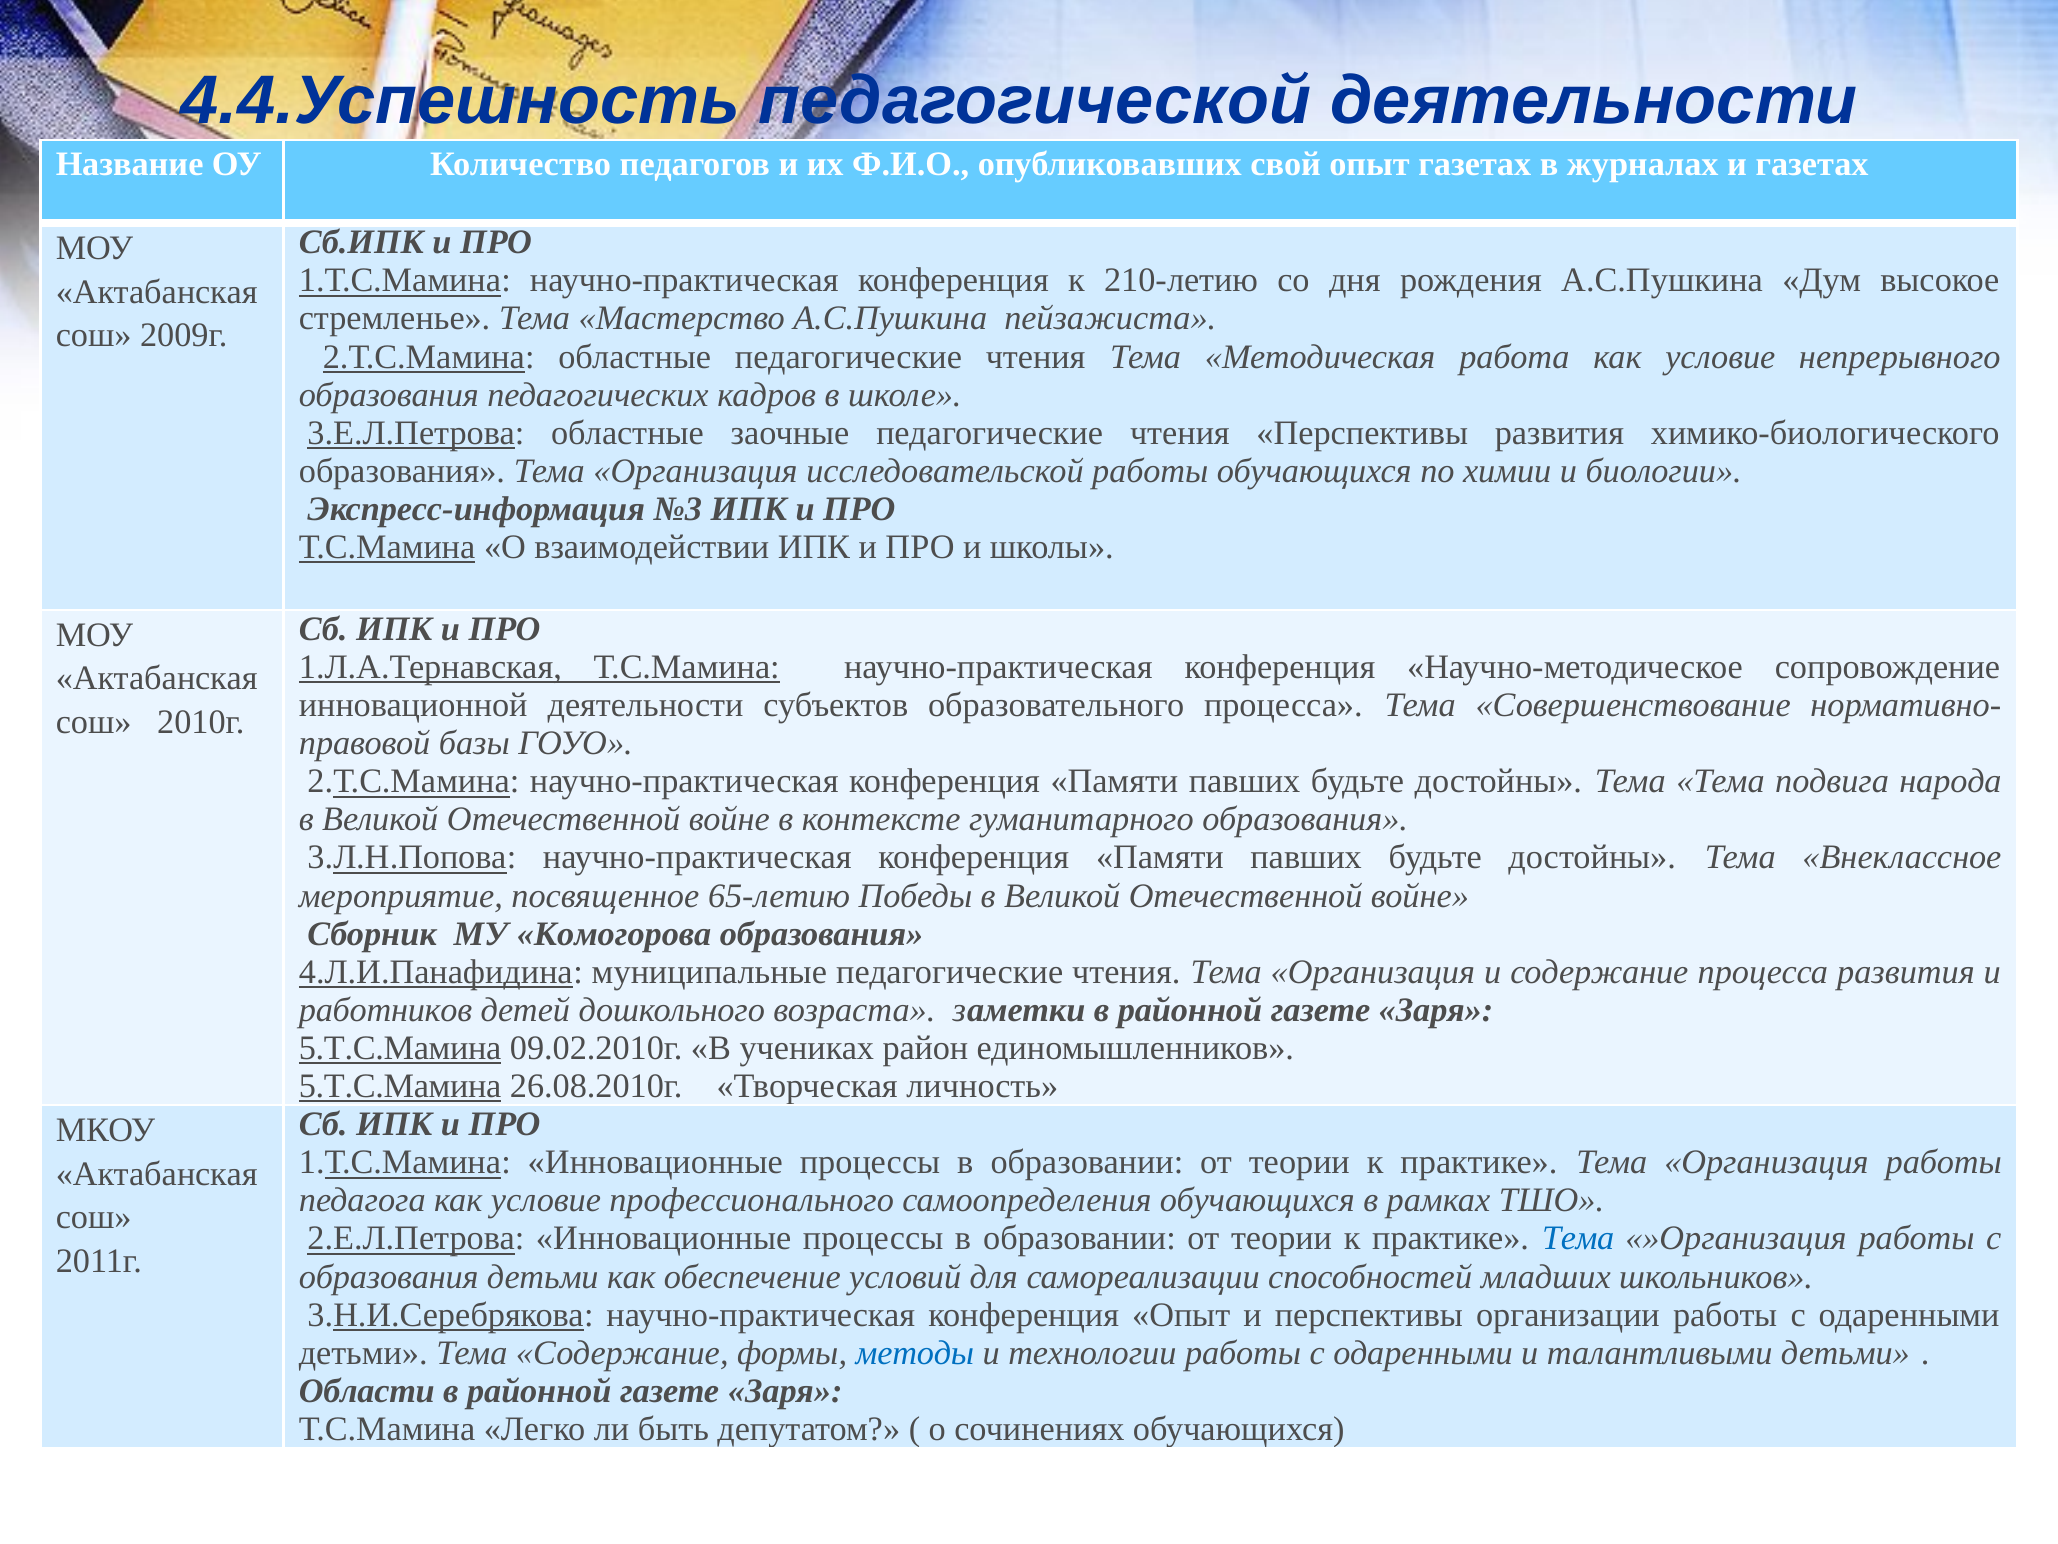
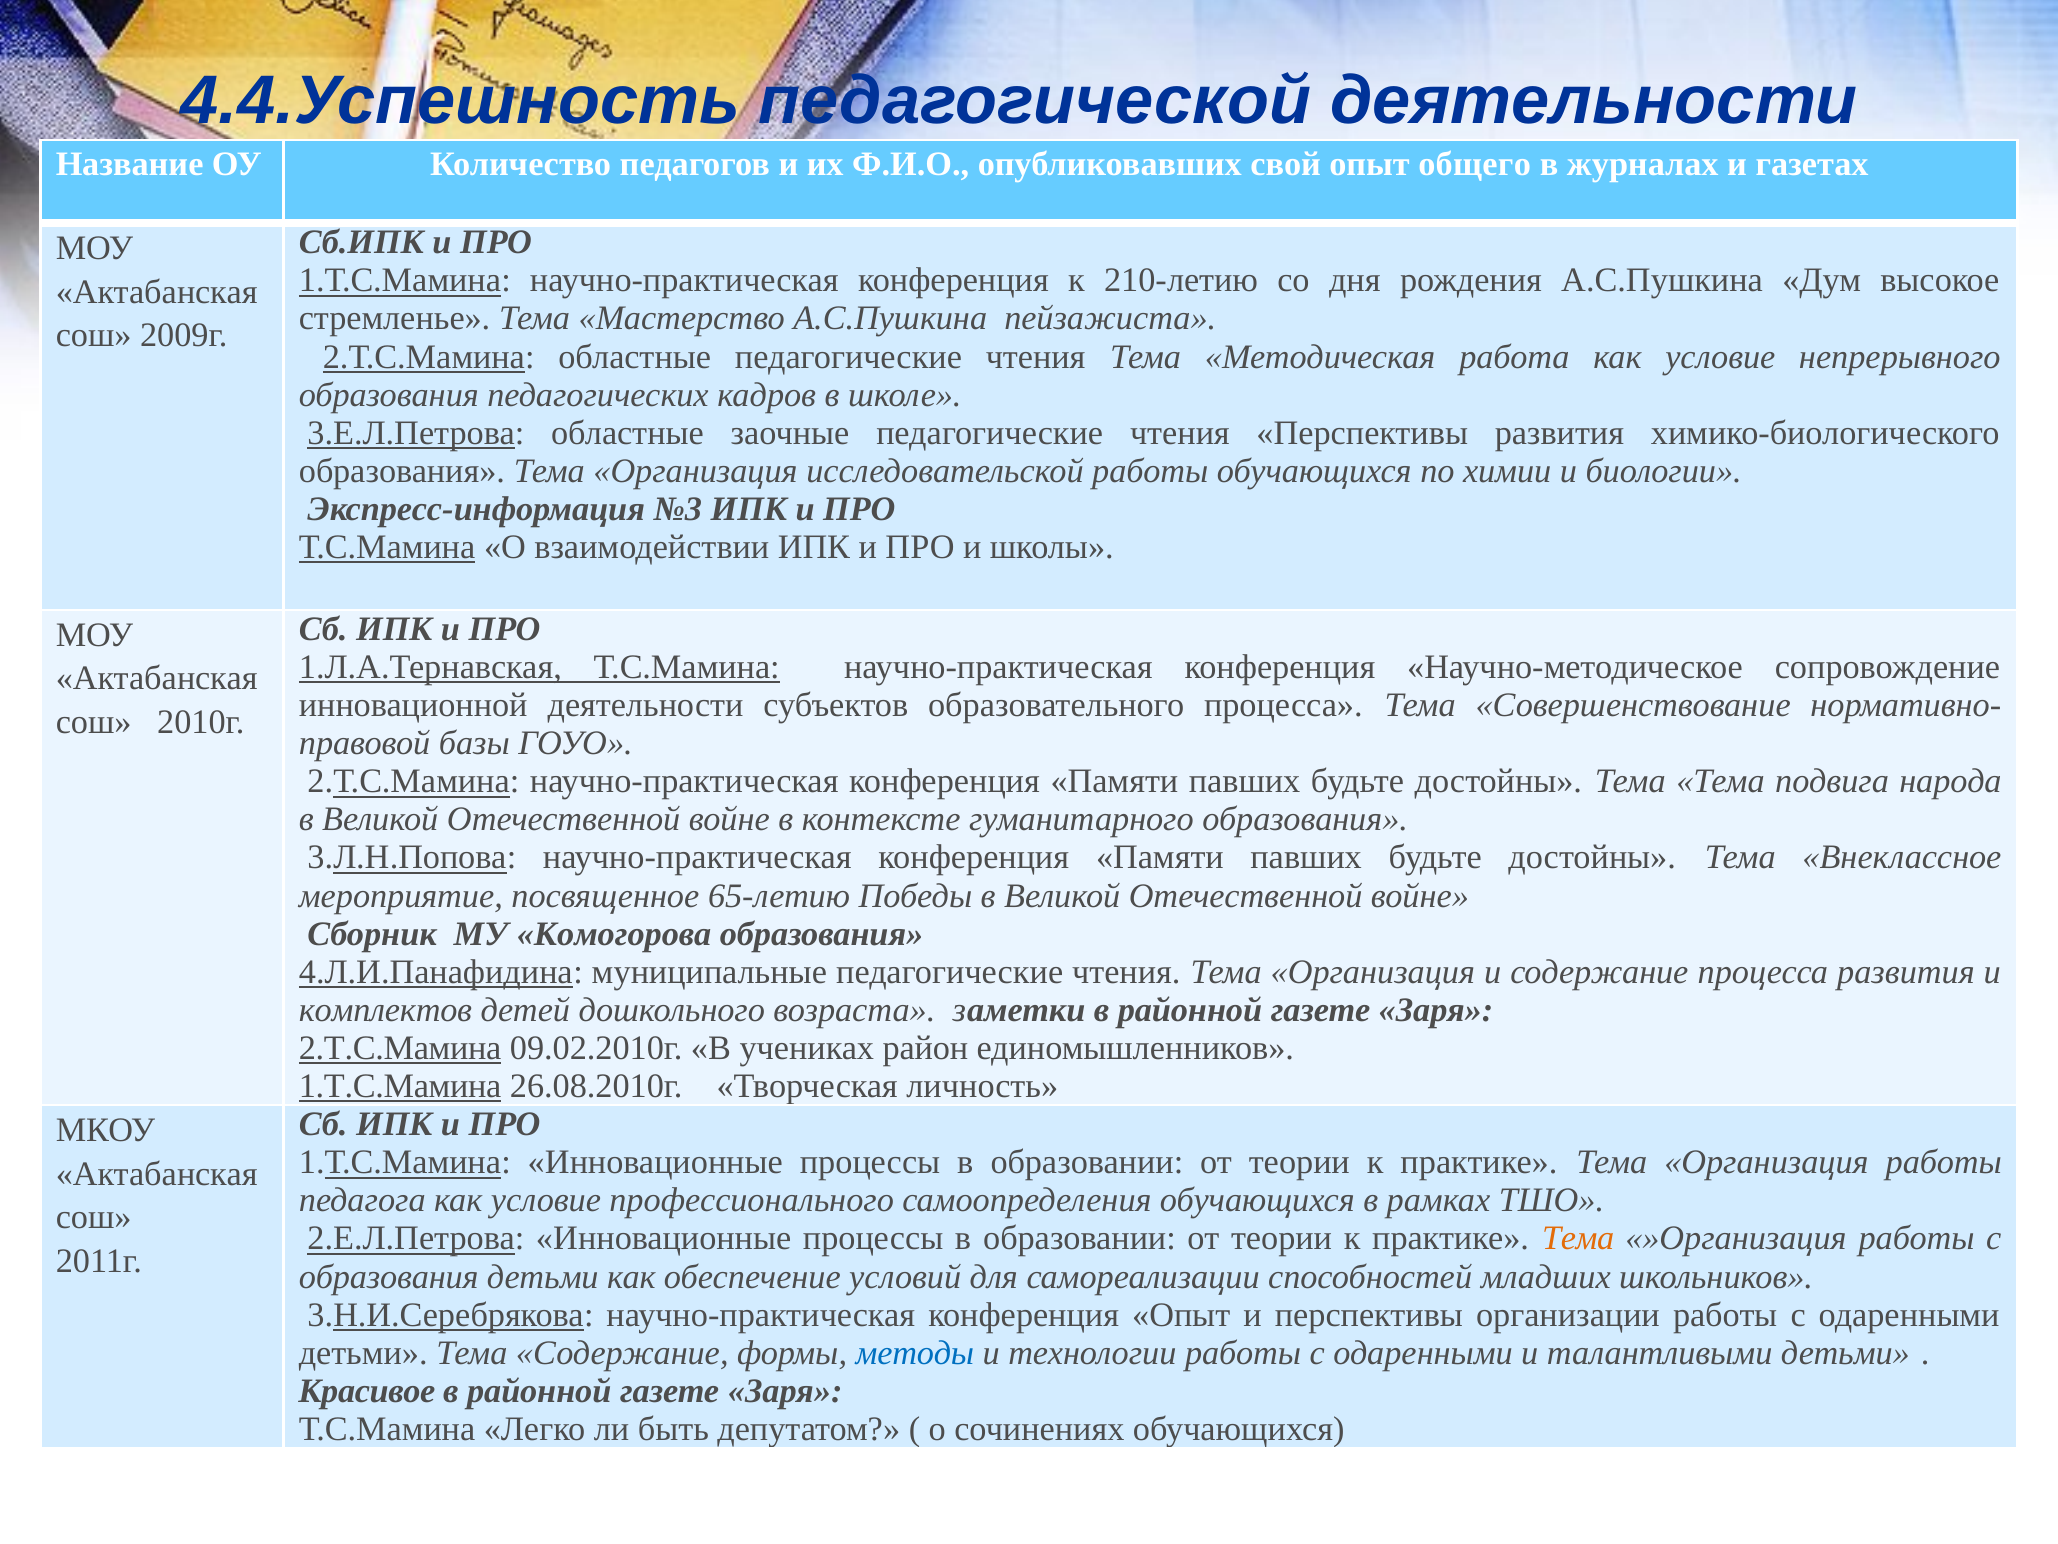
опыт газетах: газетах -> общего
работников: работников -> комплектов
5.Т.С.Мамина at (400, 1048): 5.Т.С.Мамина -> 2.Т.С.Мамина
5.Т.С.Мамина at (400, 1086): 5.Т.С.Мамина -> 1.Т.С.Мамина
Тема at (1578, 1238) colour: blue -> orange
Области: Области -> Красивое
